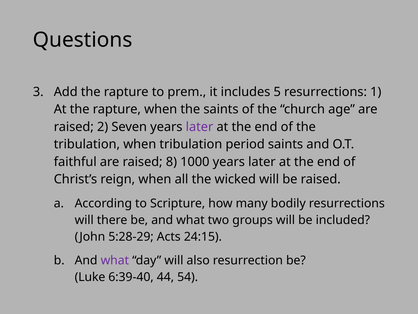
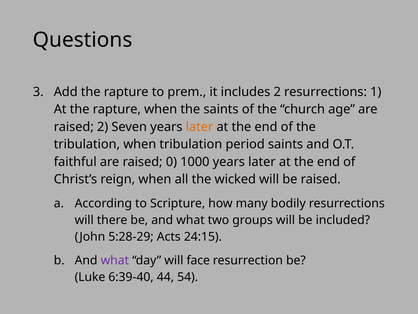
includes 5: 5 -> 2
later at (199, 127) colour: purple -> orange
8: 8 -> 0
also: also -> face
